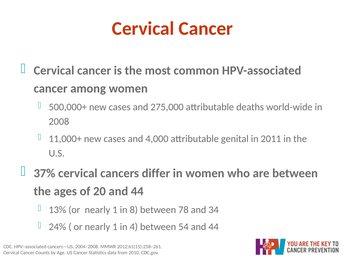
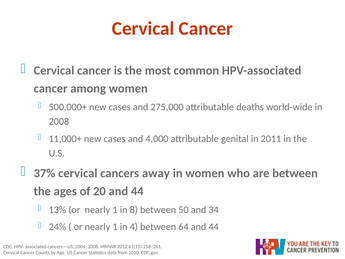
differ: differ -> away
78: 78 -> 50
54: 54 -> 64
